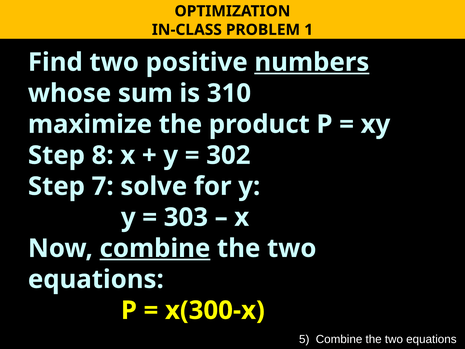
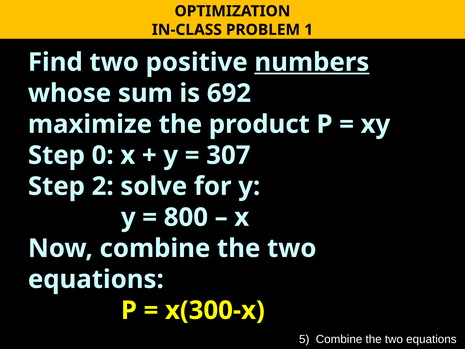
310: 310 -> 692
8: 8 -> 0
302: 302 -> 307
7: 7 -> 2
303: 303 -> 800
combine at (155, 248) underline: present -> none
